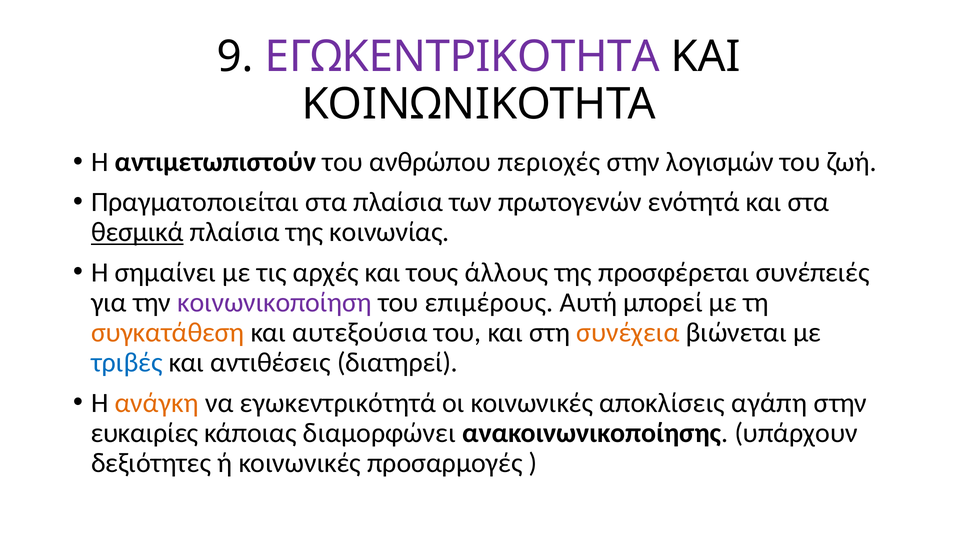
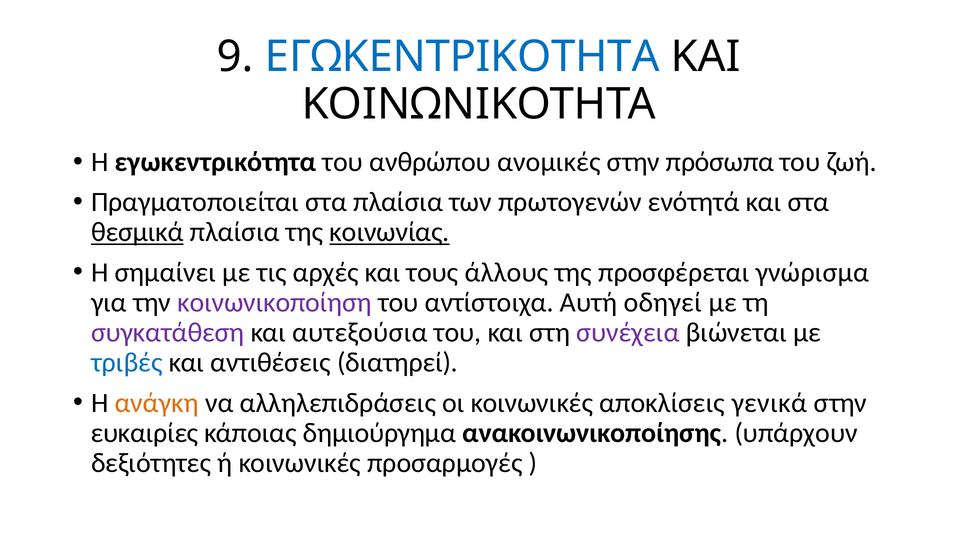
ΕΓΩΚΕΝΤΡΙΚΟΤΗΤΑ colour: purple -> blue
αντιμετωπιστούν: αντιμετωπιστούν -> εγωκεντρικότητα
περιοχές: περιοχές -> ανομικές
λογισμών: λογισμών -> πρόσωπα
κοινωνίας underline: none -> present
συνέπειές: συνέπειές -> γνώρισμα
επιμέρους: επιμέρους -> αντίστοιχα
μπορεί: μπορεί -> οδηγεί
συγκατάθεση colour: orange -> purple
συνέχεια colour: orange -> purple
εγωκεντρικότητά: εγωκεντρικότητά -> αλληλεπιδράσεις
αγάπη: αγάπη -> γενικά
διαμορφώνει: διαμορφώνει -> δημιούργημα
